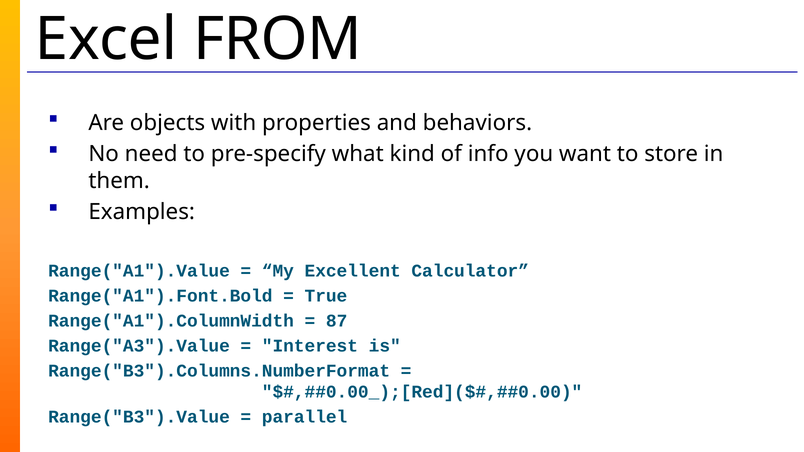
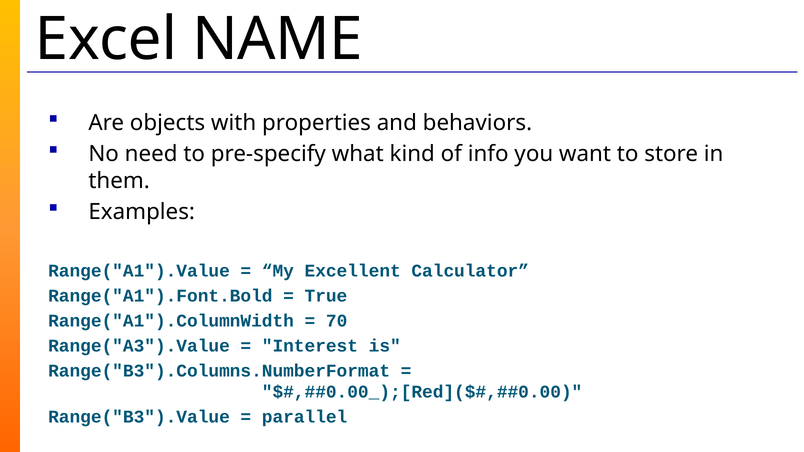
FROM: FROM -> NAME
87: 87 -> 70
